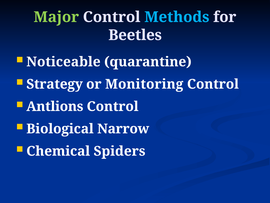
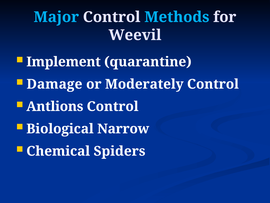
Major colour: light green -> light blue
Beetles: Beetles -> Weevil
Noticeable: Noticeable -> Implement
Strategy: Strategy -> Damage
Monitoring: Monitoring -> Moderately
